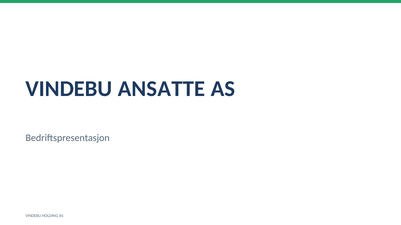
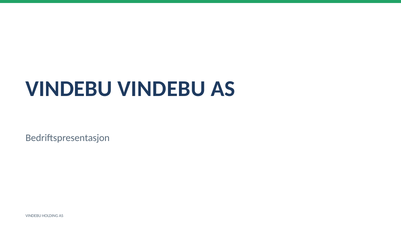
VINDEBU ANSATTE: ANSATTE -> VINDEBU
